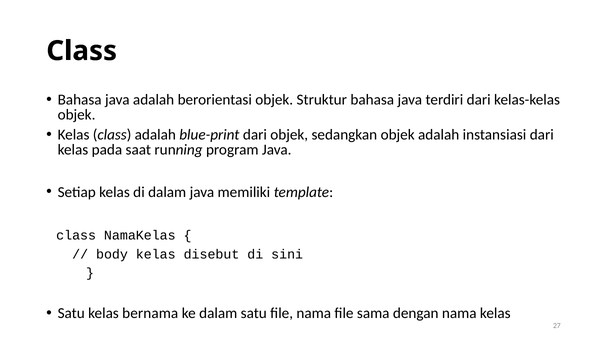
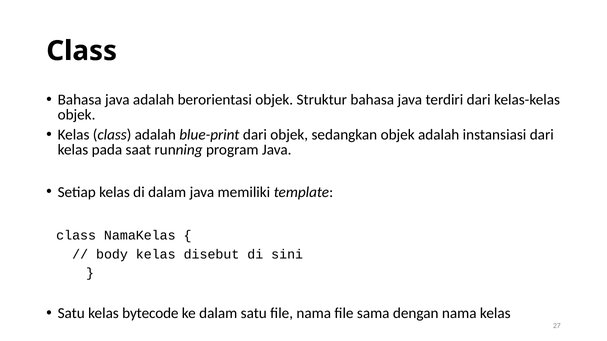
bernama: bernama -> bytecode
